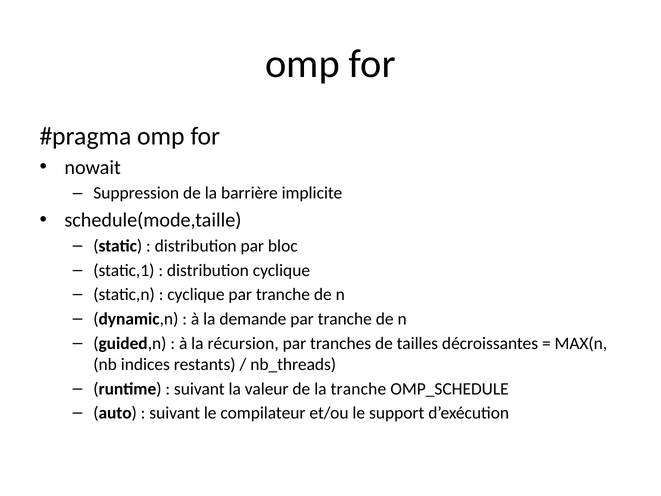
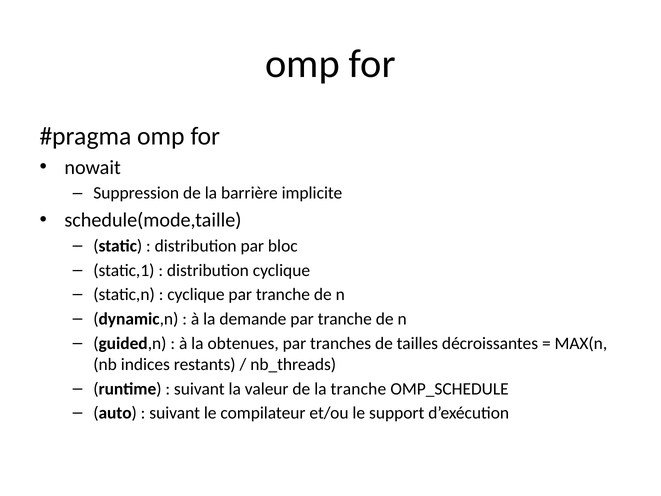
récursion: récursion -> obtenues
